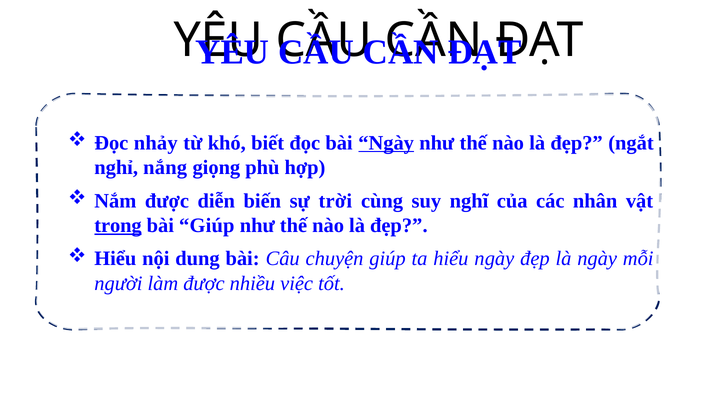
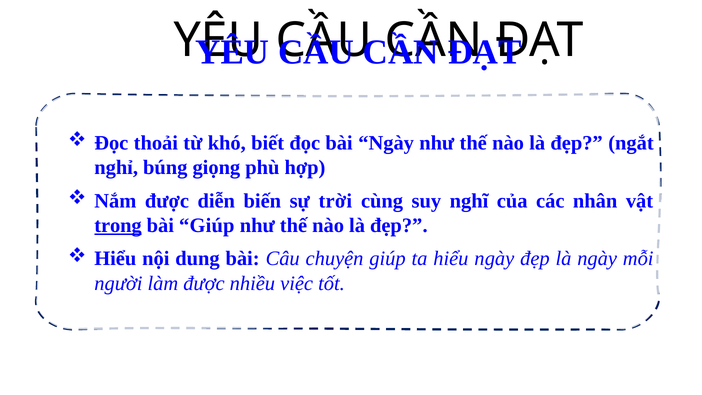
nhảy: nhảy -> thoải
Ngày at (386, 143) underline: present -> none
nắng: nắng -> búng
